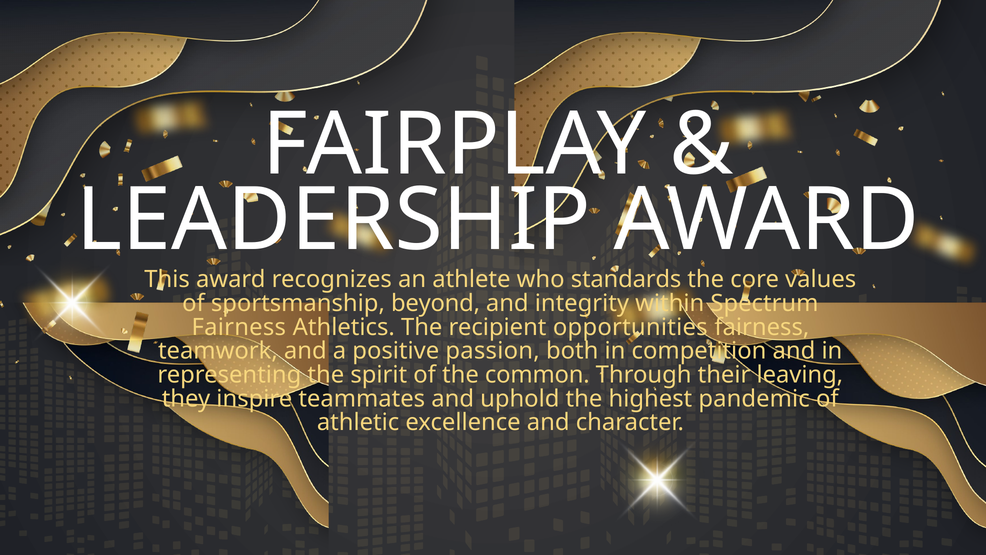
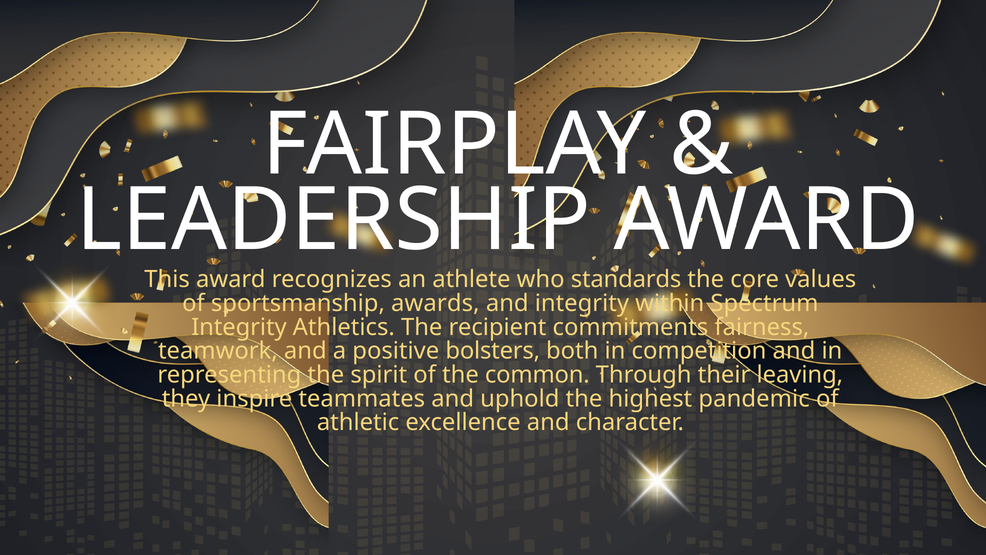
beyond: beyond -> awards
Fairness at (239, 327): Fairness -> Integrity
opportunities: opportunities -> commitments
passion: passion -> bolsters
